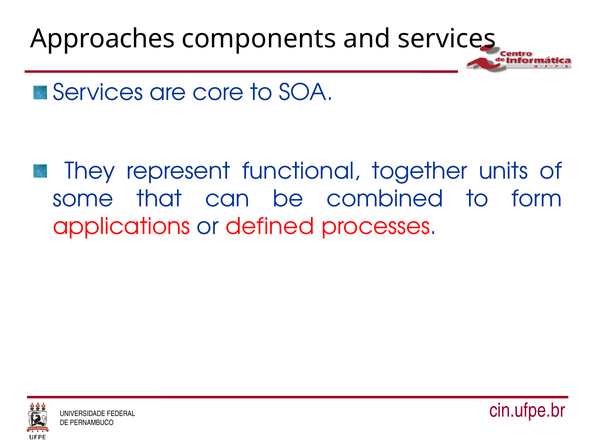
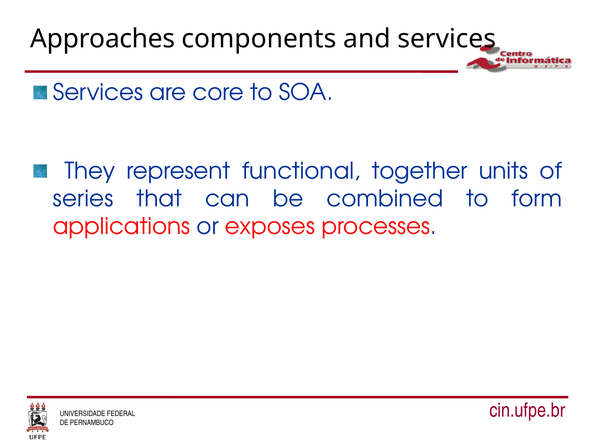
some: some -> series
defined: defined -> exposes
